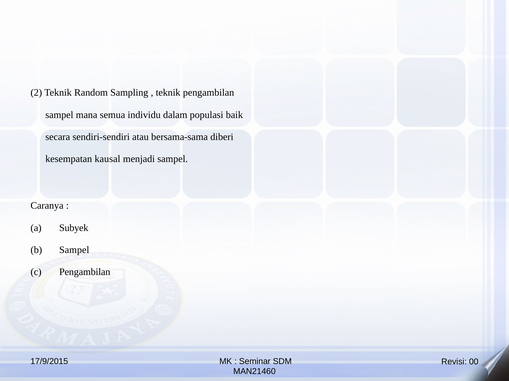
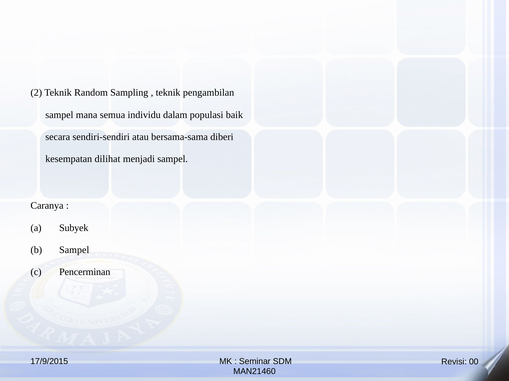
kausal: kausal -> dilihat
Pengambilan at (85, 273): Pengambilan -> Pencerminan
